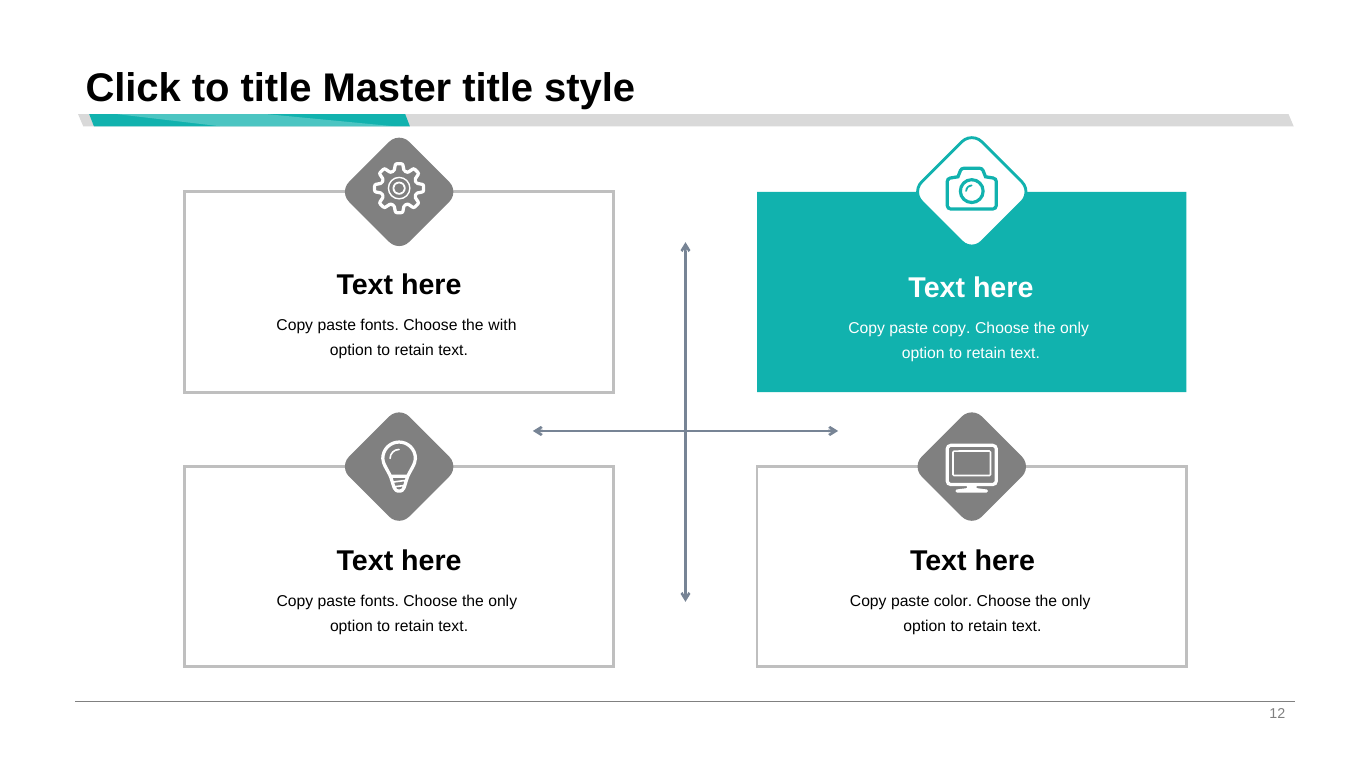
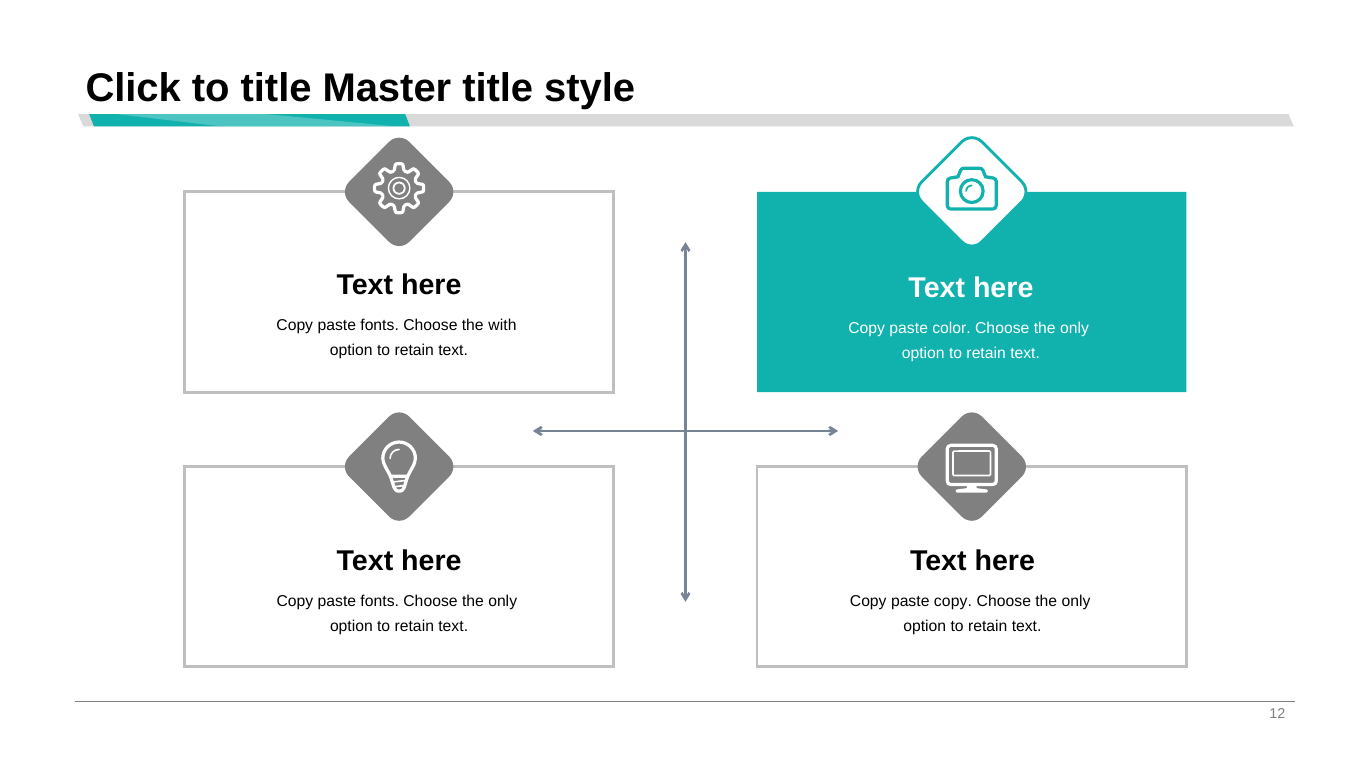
paste copy: copy -> color
paste color: color -> copy
